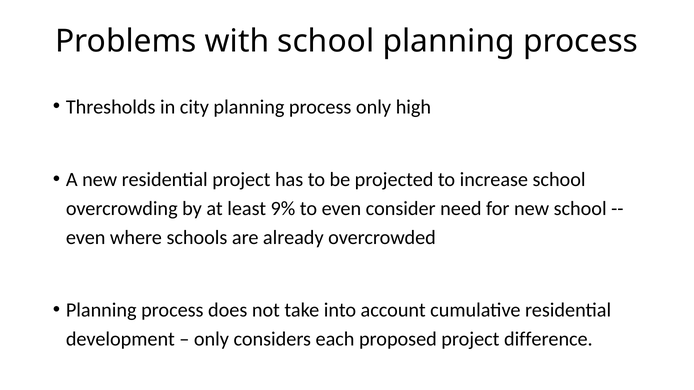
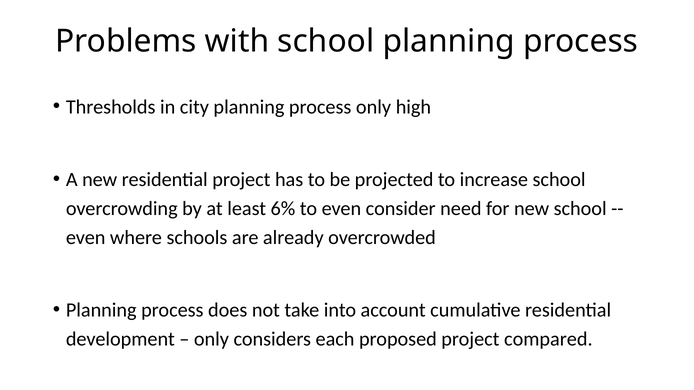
9%: 9% -> 6%
difference: difference -> compared
